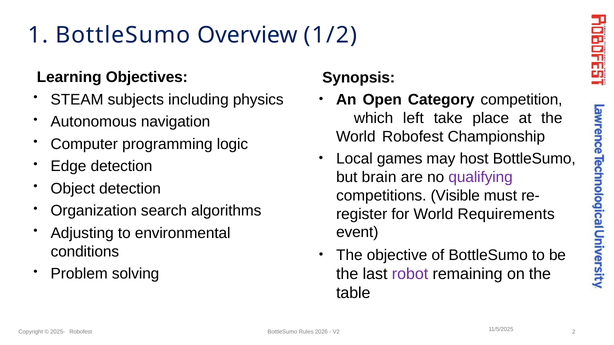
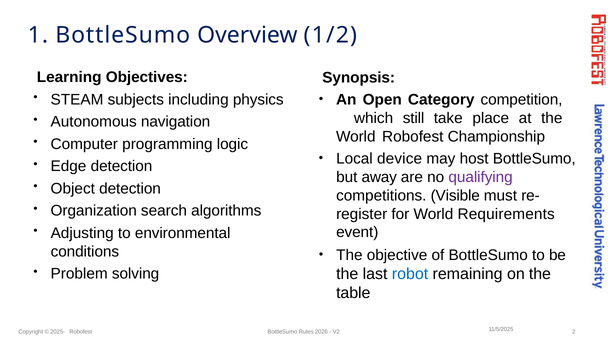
left: left -> still
games: games -> device
brain: brain -> away
robot colour: purple -> blue
